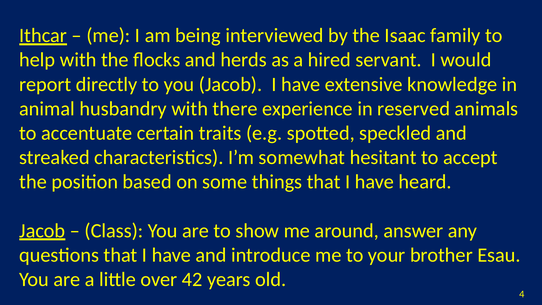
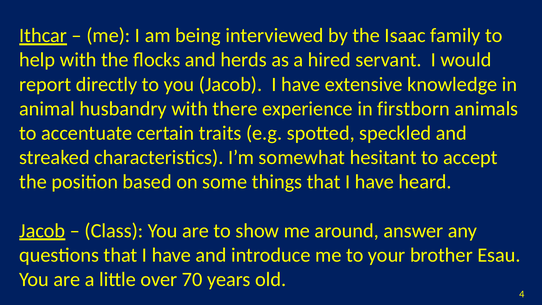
reserved: reserved -> firstborn
42: 42 -> 70
